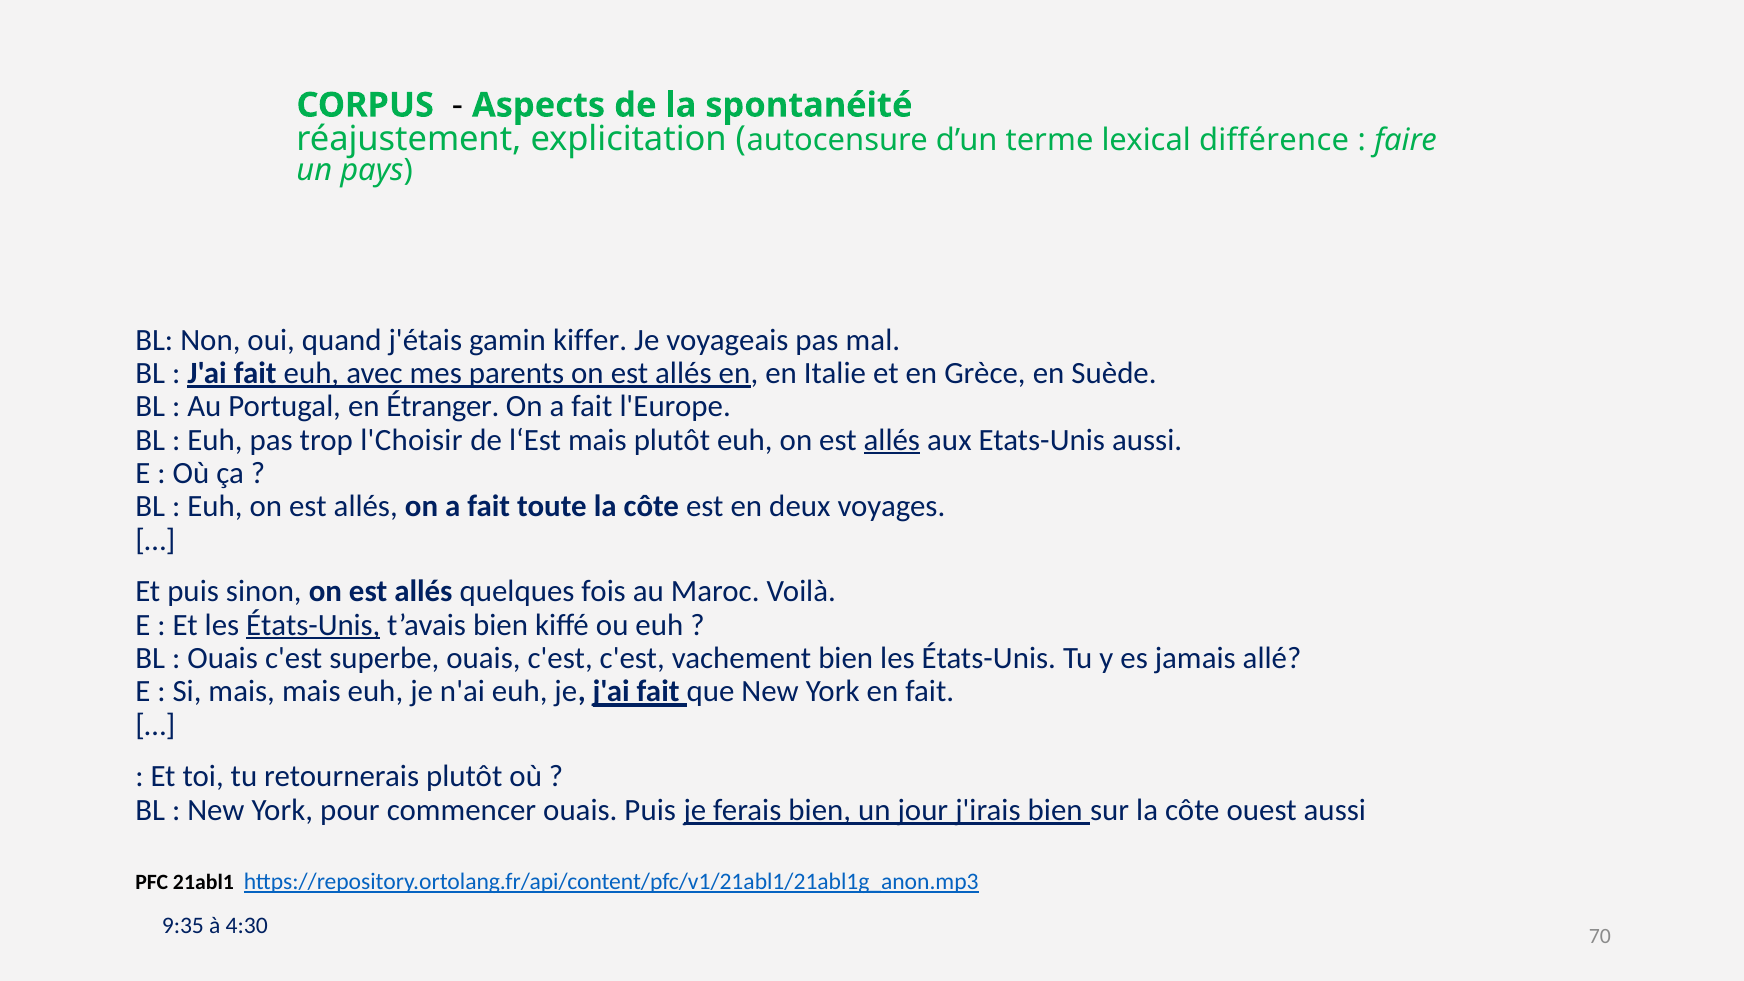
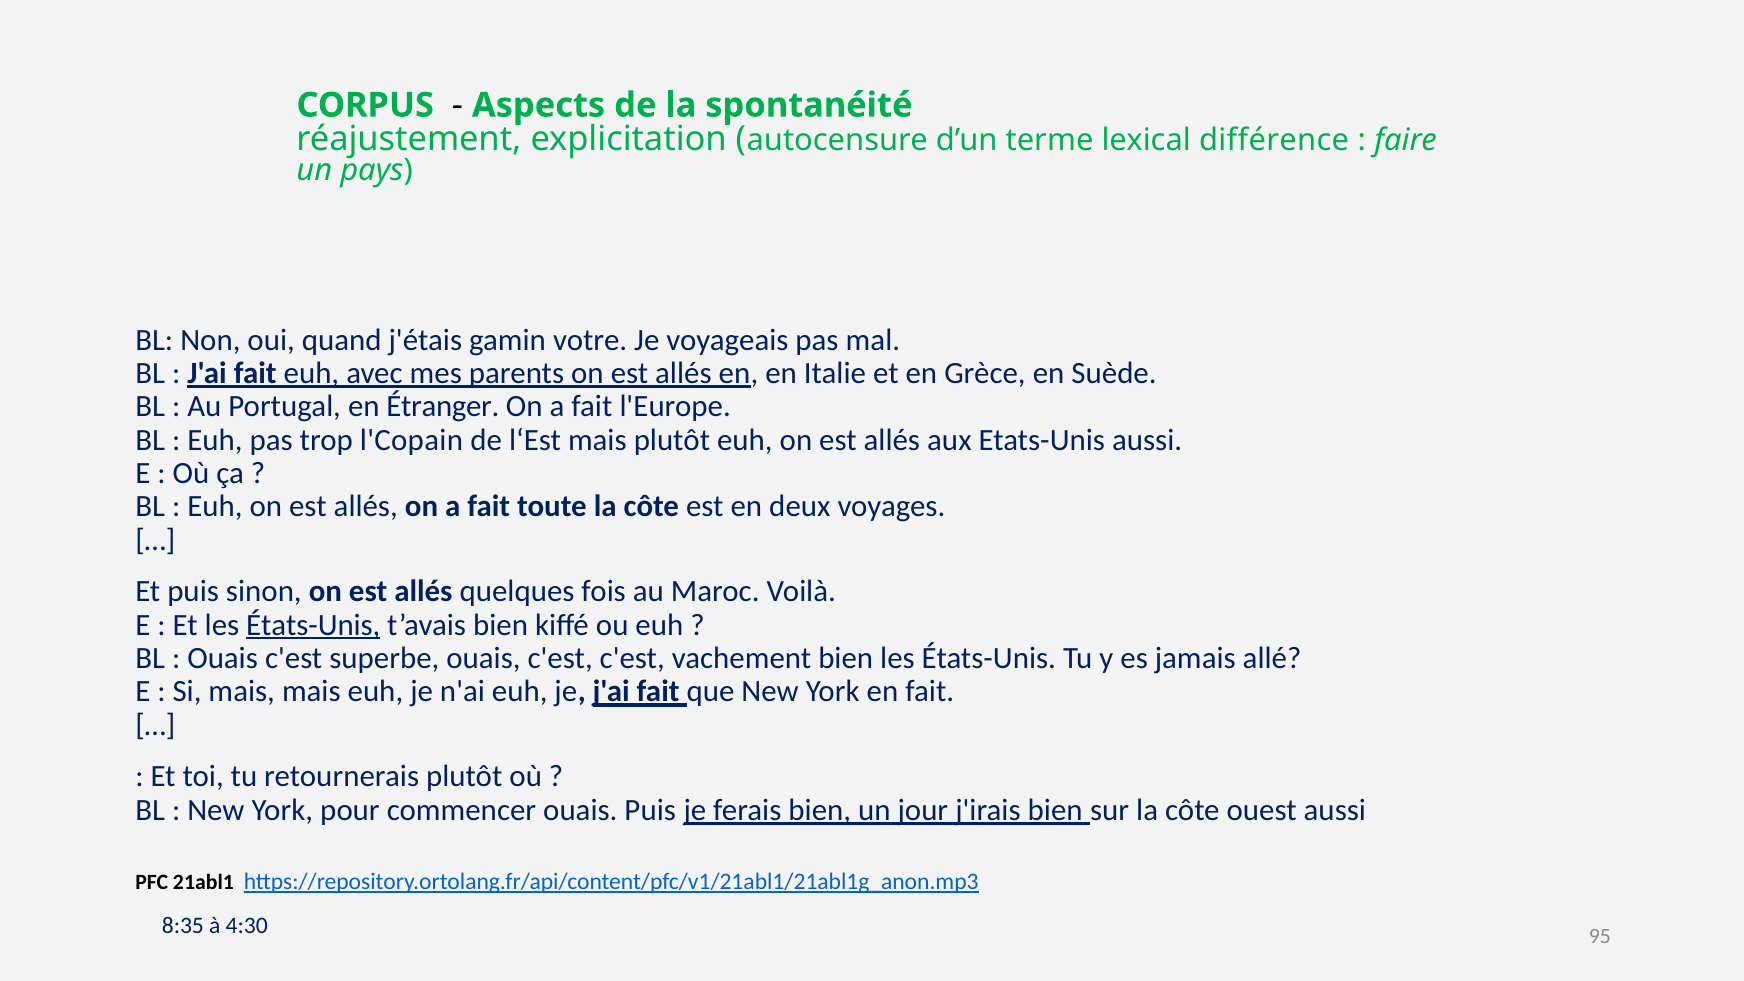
kiffer: kiffer -> votre
l'Choisir: l'Choisir -> l'Copain
allés at (892, 440) underline: present -> none
9:35: 9:35 -> 8:35
70: 70 -> 95
